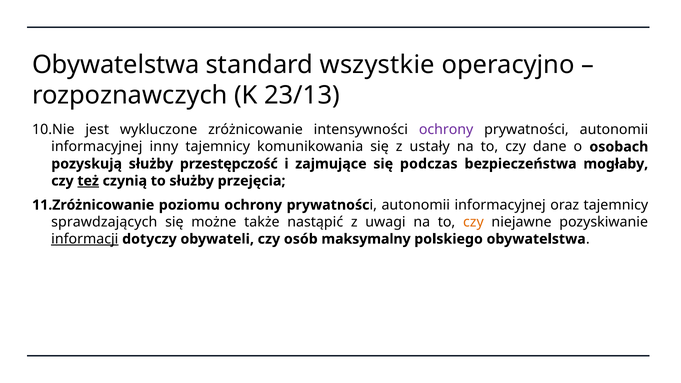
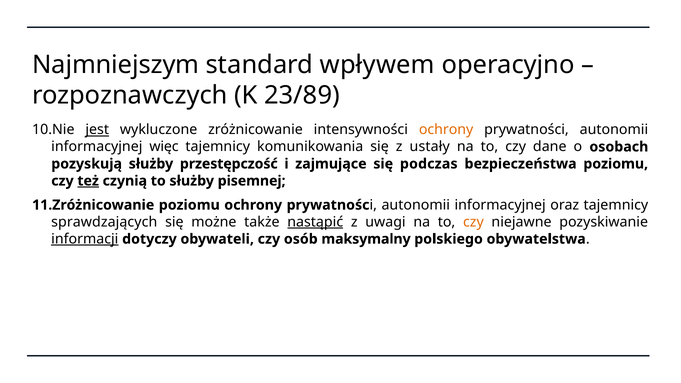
Obywatelstwa at (116, 65): Obywatelstwa -> Najmniejszym
wszystkie: wszystkie -> wpływem
23/13: 23/13 -> 23/89
jest underline: none -> present
ochrony at (446, 130) colour: purple -> orange
inny: inny -> więc
bezpieczeństwa mogłaby: mogłaby -> poziomu
przejęcia: przejęcia -> pisemnej
nastąpić underline: none -> present
